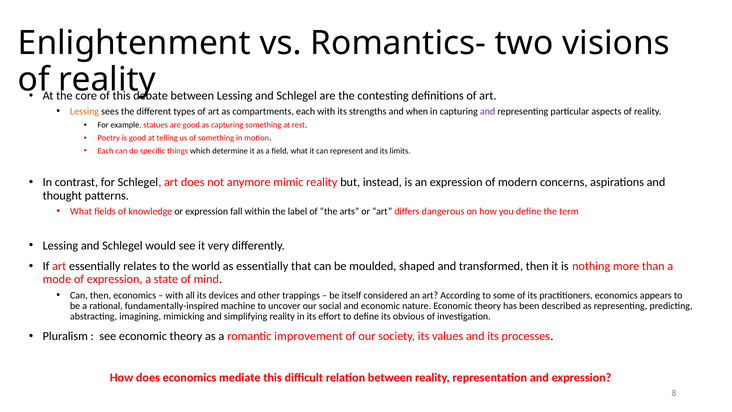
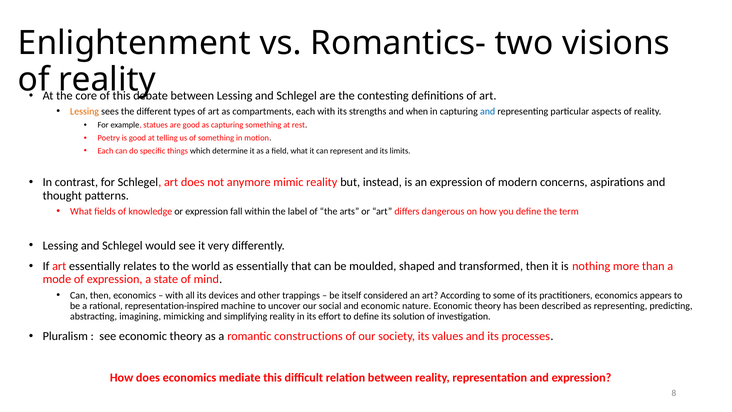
and at (488, 111) colour: purple -> blue
fundamentally-inspired: fundamentally-inspired -> representation-inspired
obvious: obvious -> solution
improvement: improvement -> constructions
